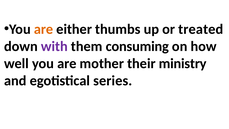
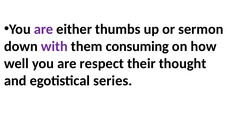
are at (44, 29) colour: orange -> purple
treated: treated -> sermon
mother: mother -> respect
ministry: ministry -> thought
